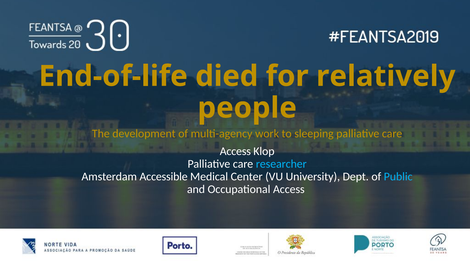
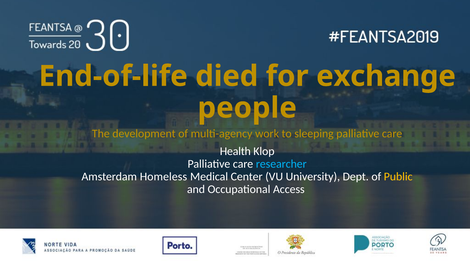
relatively: relatively -> exchange
Access at (235, 151): Access -> Health
Accessible: Accessible -> Homeless
Public colour: light blue -> yellow
